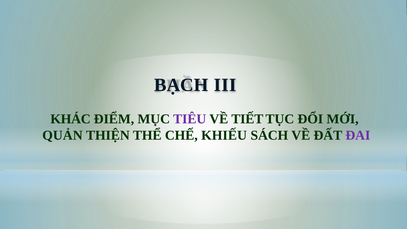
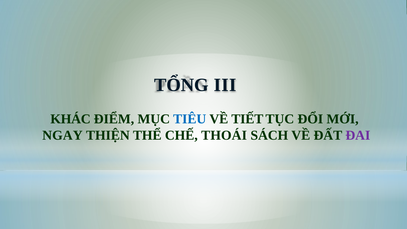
BẠCH: BẠCH -> TỔNG
TIÊU colour: purple -> blue
QUẢN: QUẢN -> NGAY
KHIẾU: KHIẾU -> THOÁI
